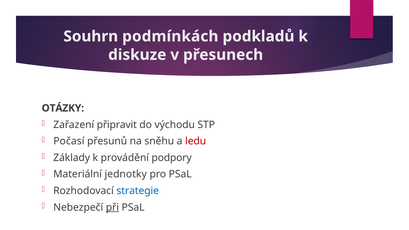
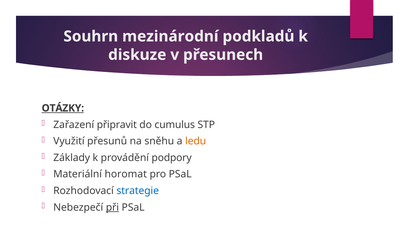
podmínkách: podmínkách -> mezinárodní
OTÁZKY underline: none -> present
východu: východu -> cumulus
Počasí: Počasí -> Využití
ledu colour: red -> orange
jednotky: jednotky -> horomat
